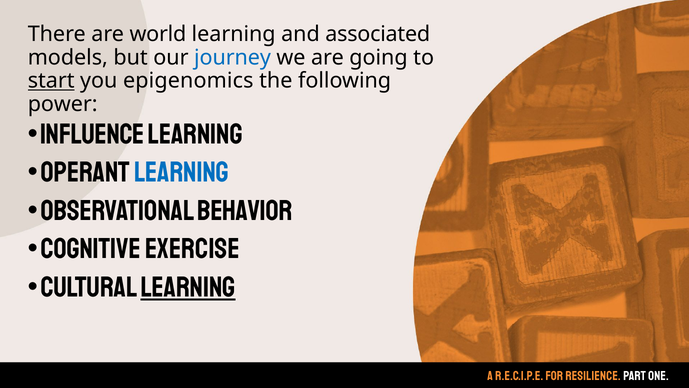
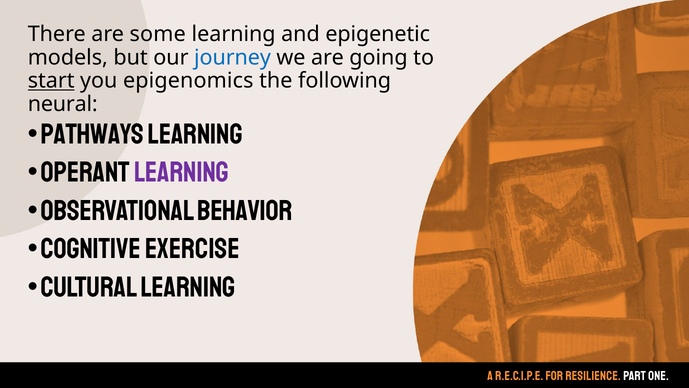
world: world -> some
associated: associated -> epigenetic
power: power -> neural
Influence: Influence -> Pathways
Learning at (182, 172) colour: blue -> purple
Learning at (188, 287) underline: present -> none
